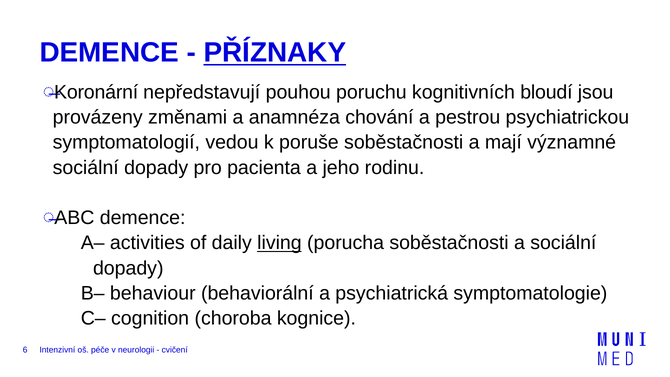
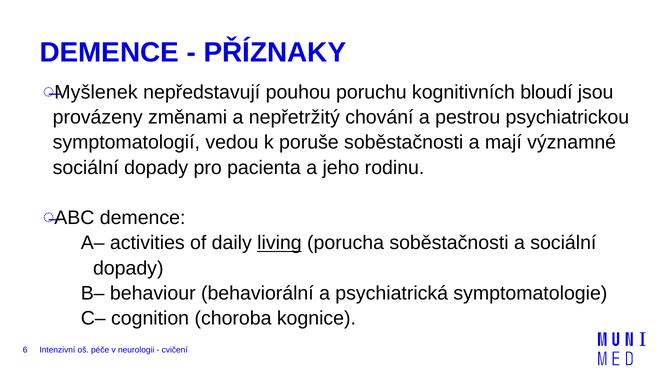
PŘÍZNAKY underline: present -> none
Koronární: Koronární -> Myšlenek
anamnéza: anamnéza -> nepřetržitý
